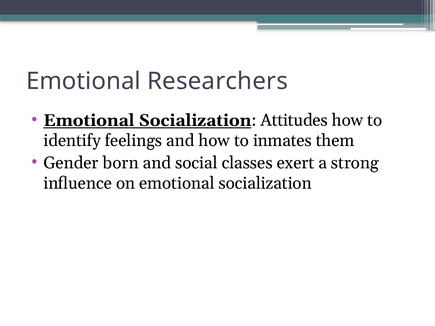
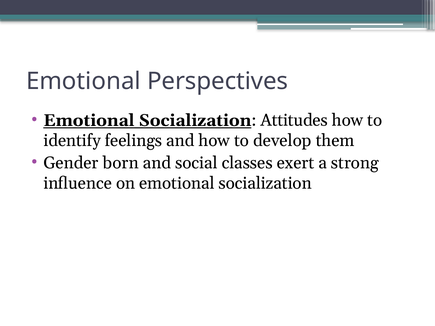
Researchers: Researchers -> Perspectives
inmates: inmates -> develop
